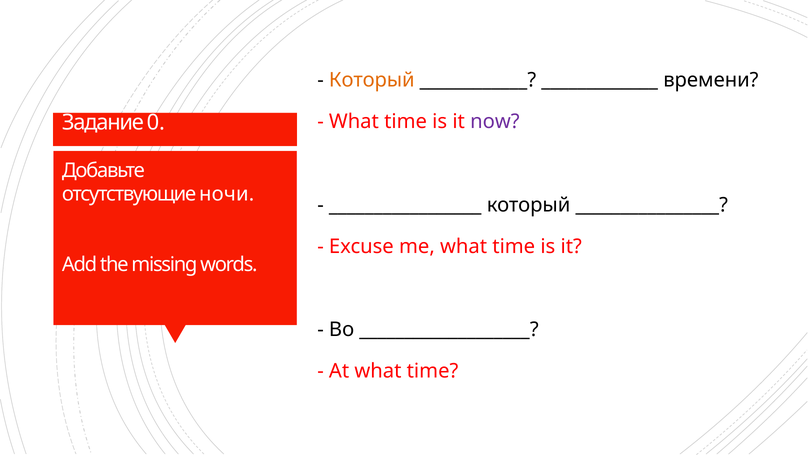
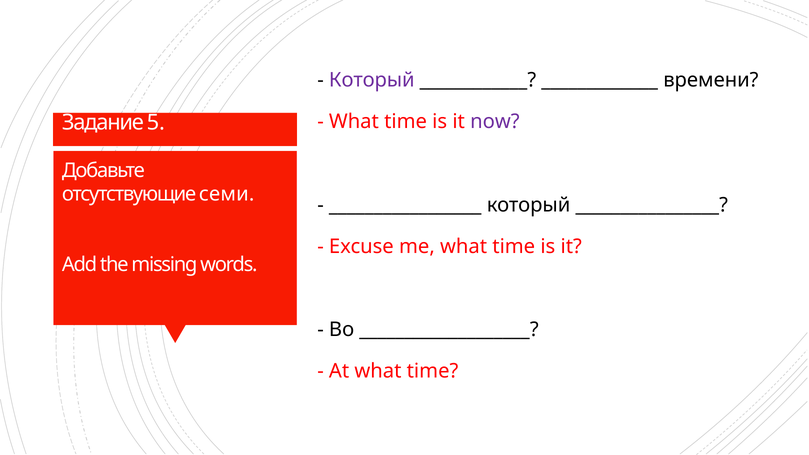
Который at (372, 80) colour: orange -> purple
0: 0 -> 5
ночи: ночи -> семи
